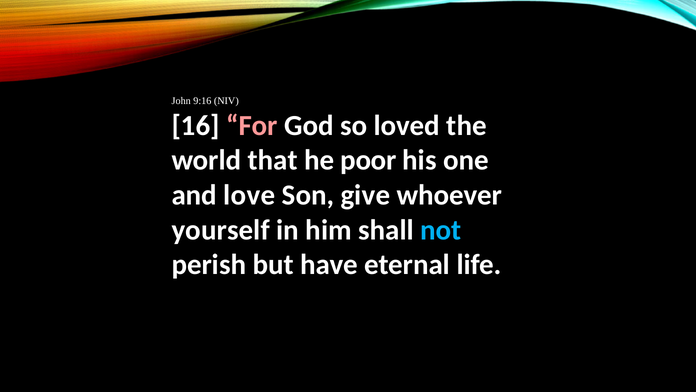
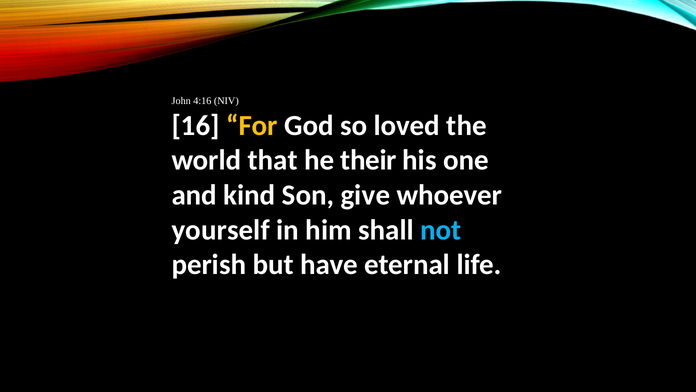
9:16: 9:16 -> 4:16
For colour: pink -> yellow
poor: poor -> their
love: love -> kind
